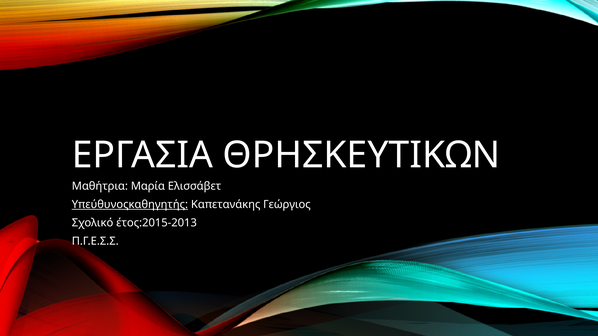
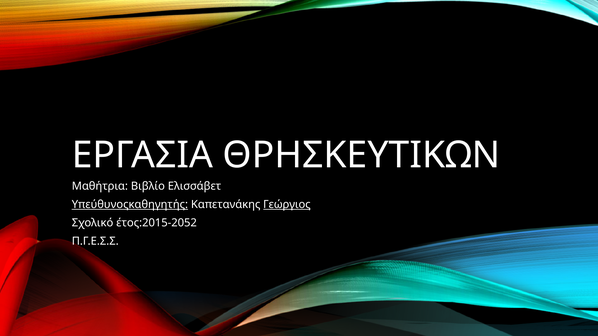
Μαρία: Μαρία -> Βιβλίο
Γεώργιος underline: none -> present
έτος:2015-2013: έτος:2015-2013 -> έτος:2015-2052
